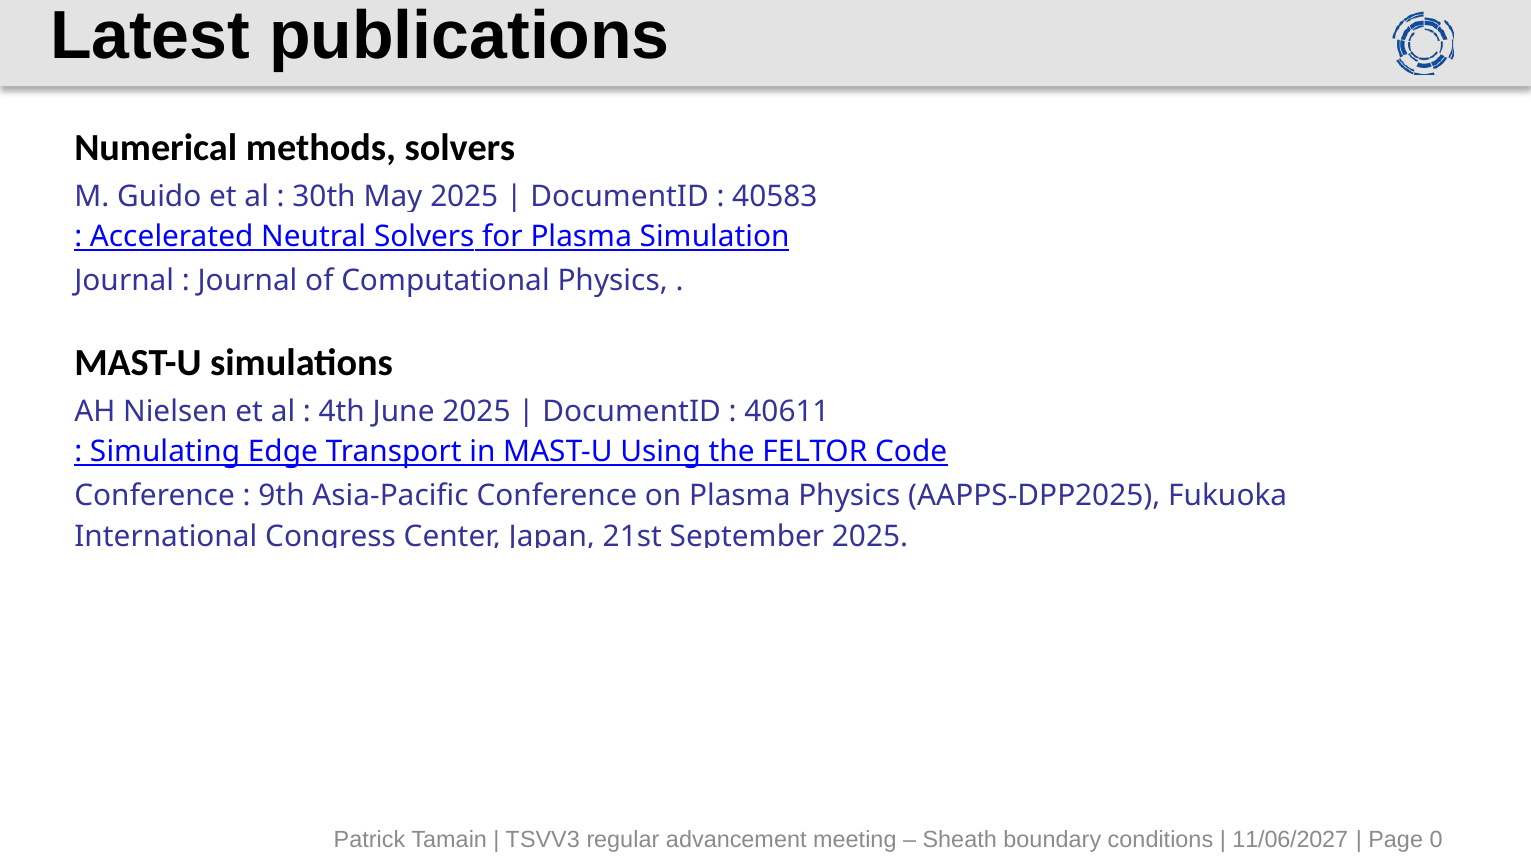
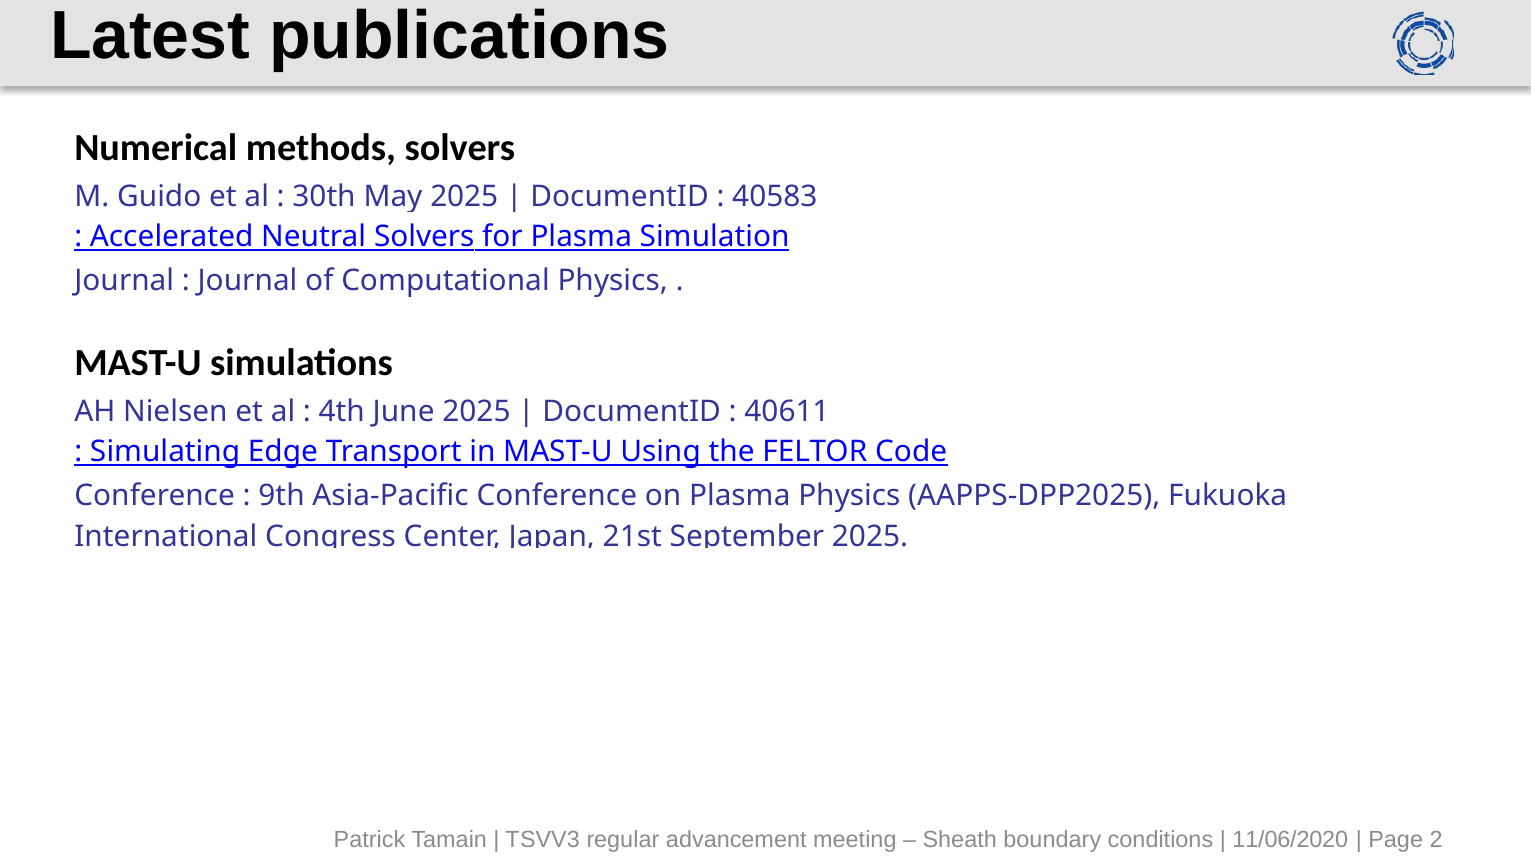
11/06/2027: 11/06/2027 -> 11/06/2020
0: 0 -> 2
